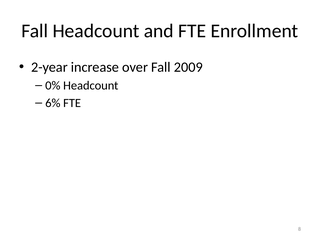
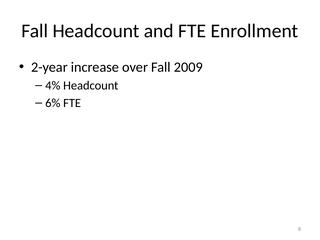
0%: 0% -> 4%
